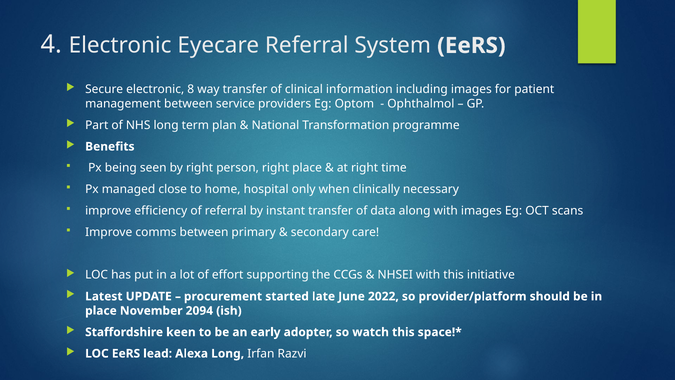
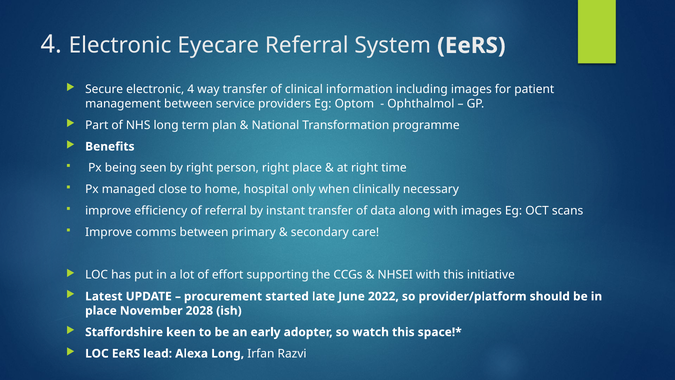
electronic 8: 8 -> 4
2094: 2094 -> 2028
